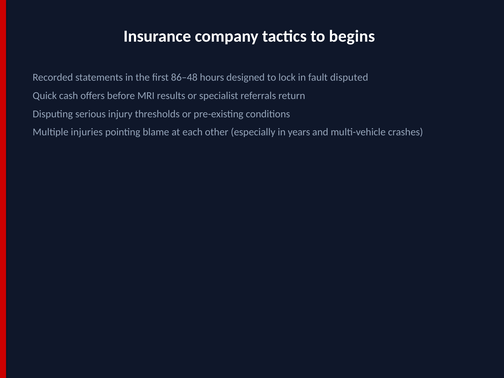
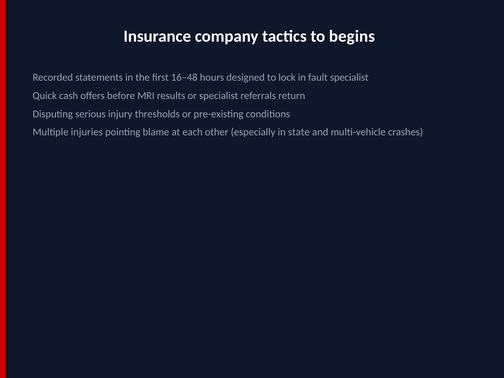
86–48: 86–48 -> 16–48
fault disputed: disputed -> specialist
years: years -> state
